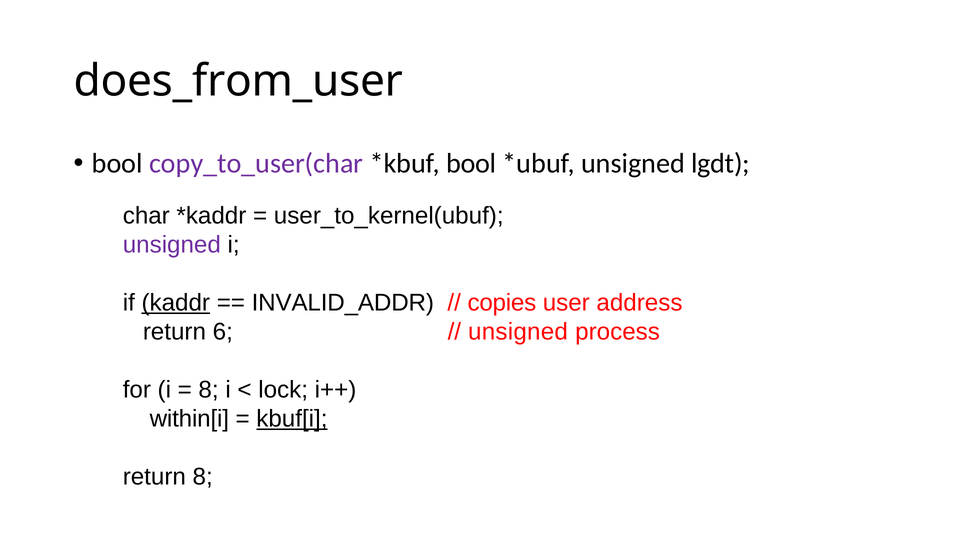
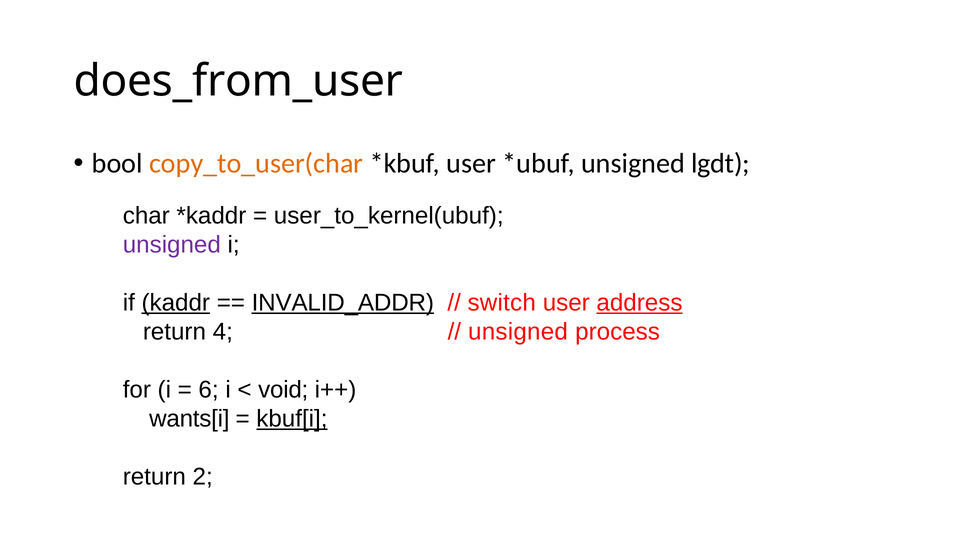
copy_to_user(char colour: purple -> orange
bool at (471, 163): bool -> user
INVALID_ADDR underline: none -> present
copies: copies -> switch
address underline: none -> present
6: 6 -> 4
8 at (209, 390): 8 -> 6
lock: lock -> void
within[i: within[i -> wants[i
return 8: 8 -> 2
